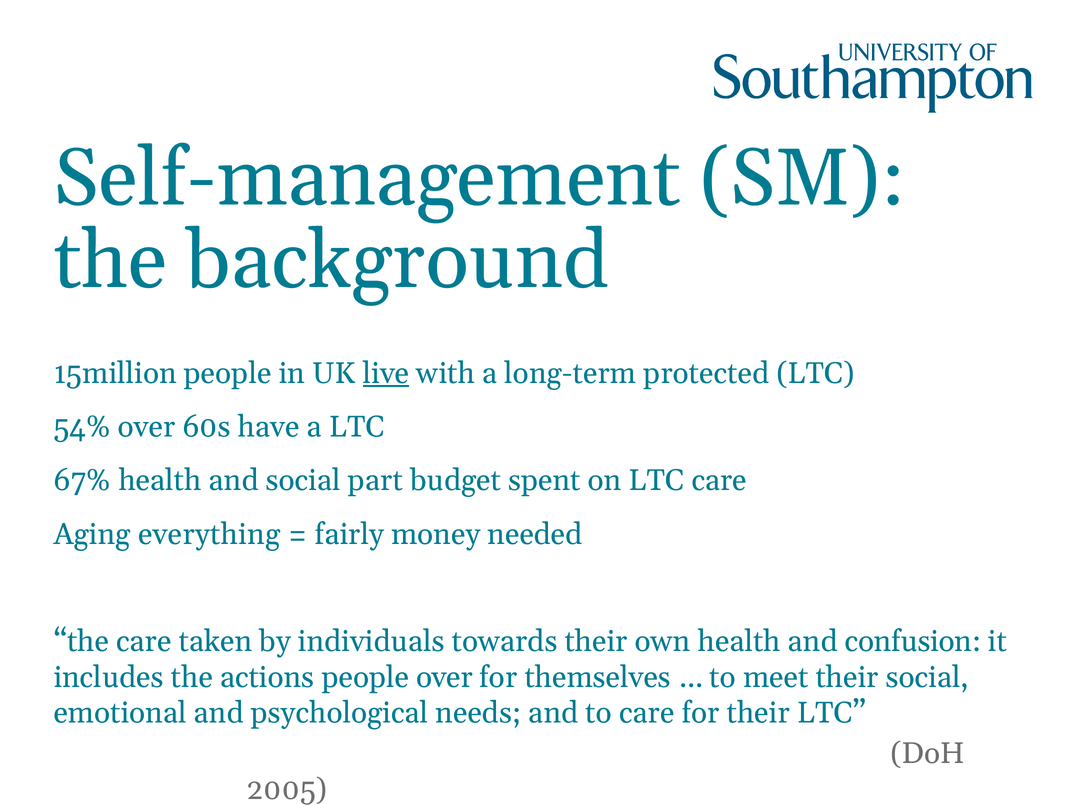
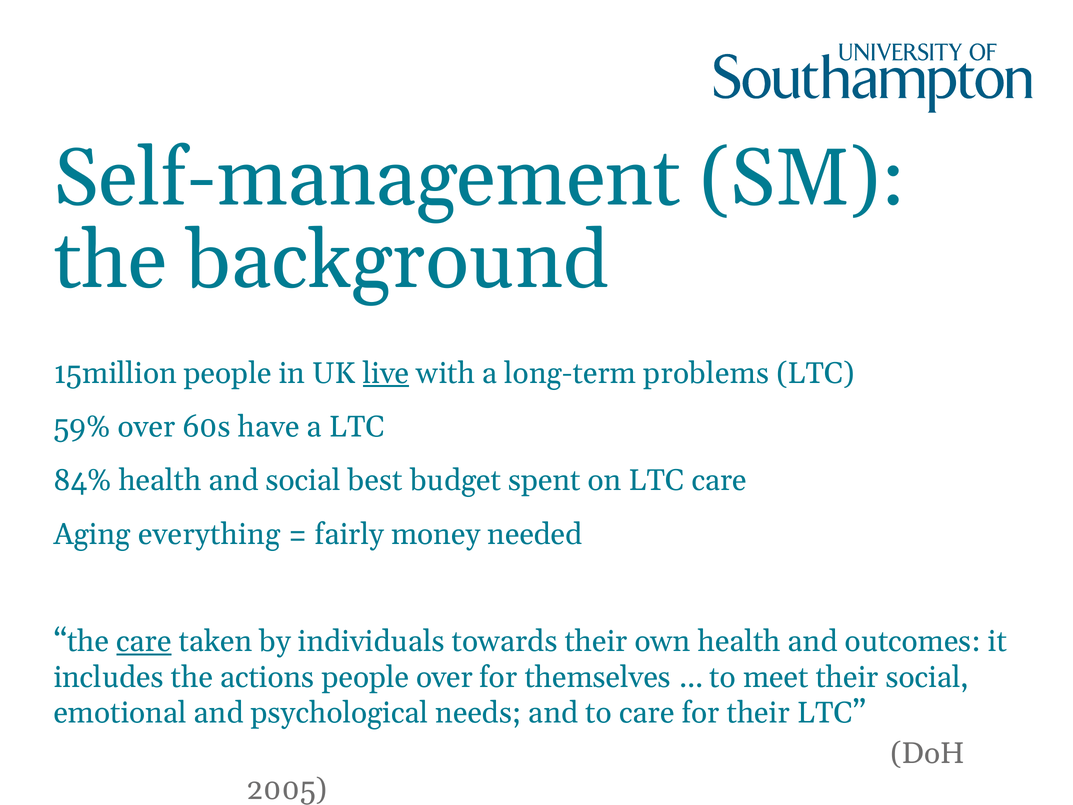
protected: protected -> problems
54%: 54% -> 59%
67%: 67% -> 84%
part: part -> best
care at (144, 641) underline: none -> present
confusion: confusion -> outcomes
